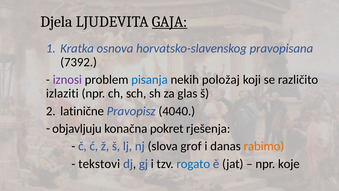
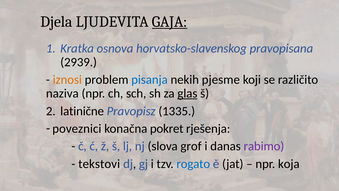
7392: 7392 -> 2939
iznosi colour: purple -> orange
položaj: položaj -> pjesme
izlaziti: izlaziti -> naziva
glas underline: none -> present
4040: 4040 -> 1335
objavljuju: objavljuju -> poveznici
rabimo colour: orange -> purple
koje: koje -> koja
